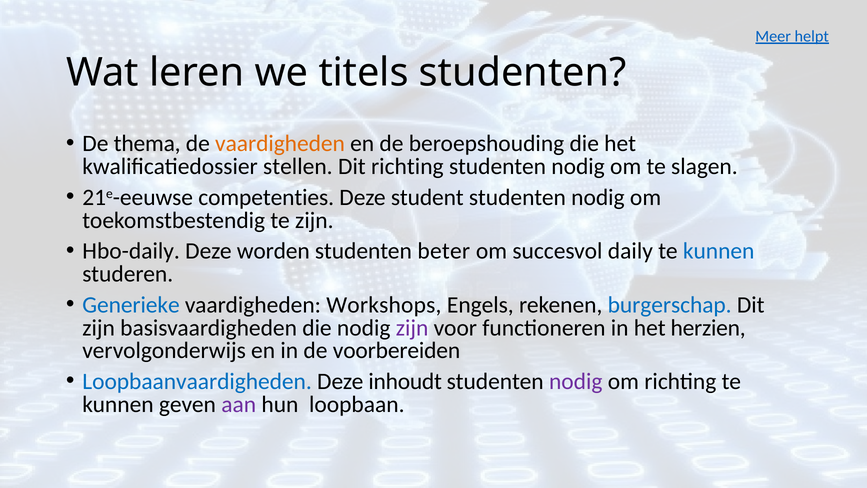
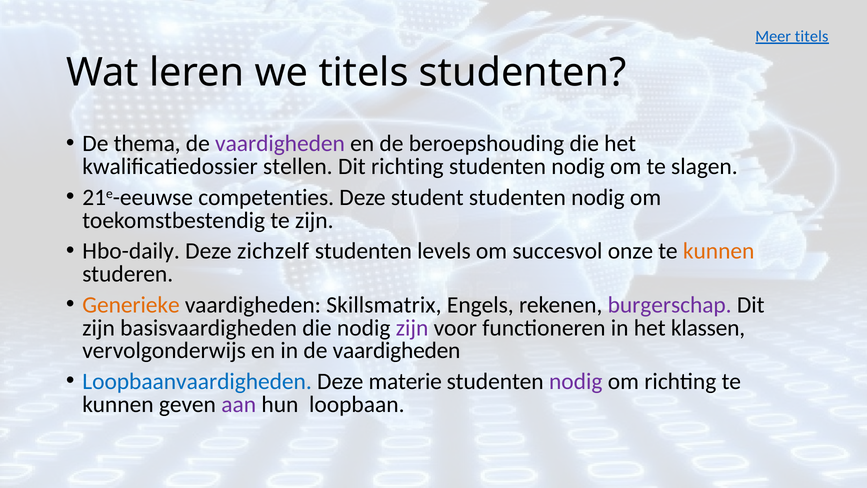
Meer helpt: helpt -> titels
vaardigheden at (280, 144) colour: orange -> purple
worden: worden -> zichzelf
beter: beter -> levels
daily: daily -> onze
kunnen at (719, 251) colour: blue -> orange
Generieke colour: blue -> orange
Workshops: Workshops -> Skillsmatrix
burgerschap colour: blue -> purple
herzien: herzien -> klassen
in de voorbereiden: voorbereiden -> vaardigheden
inhoudt: inhoudt -> materie
